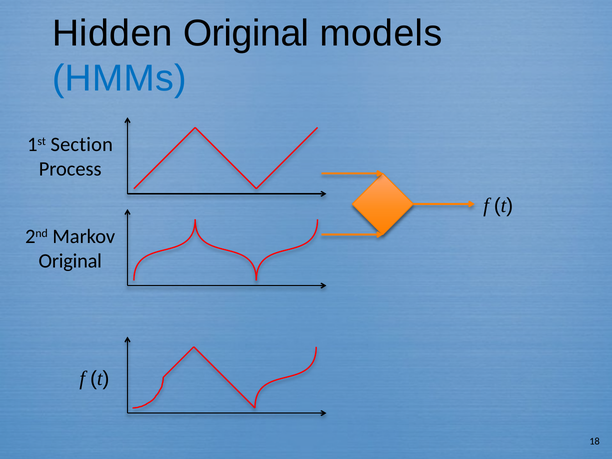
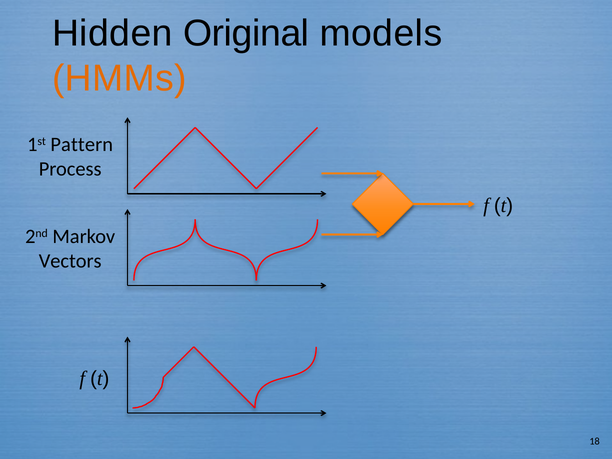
HMMs colour: blue -> orange
Section: Section -> Pattern
Original at (70, 261): Original -> Vectors
